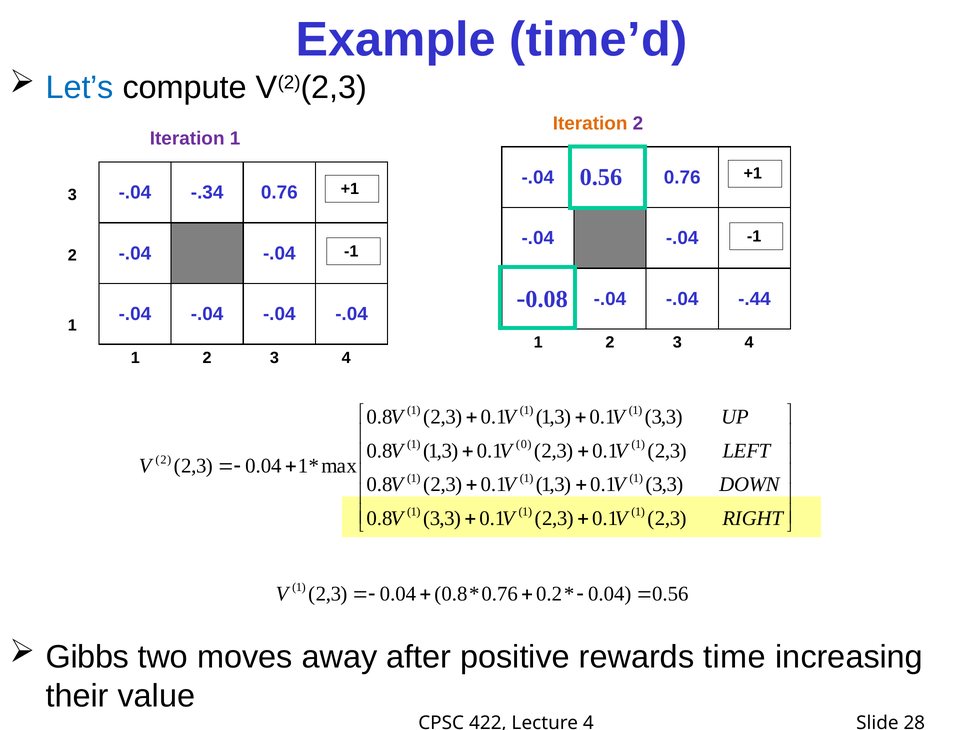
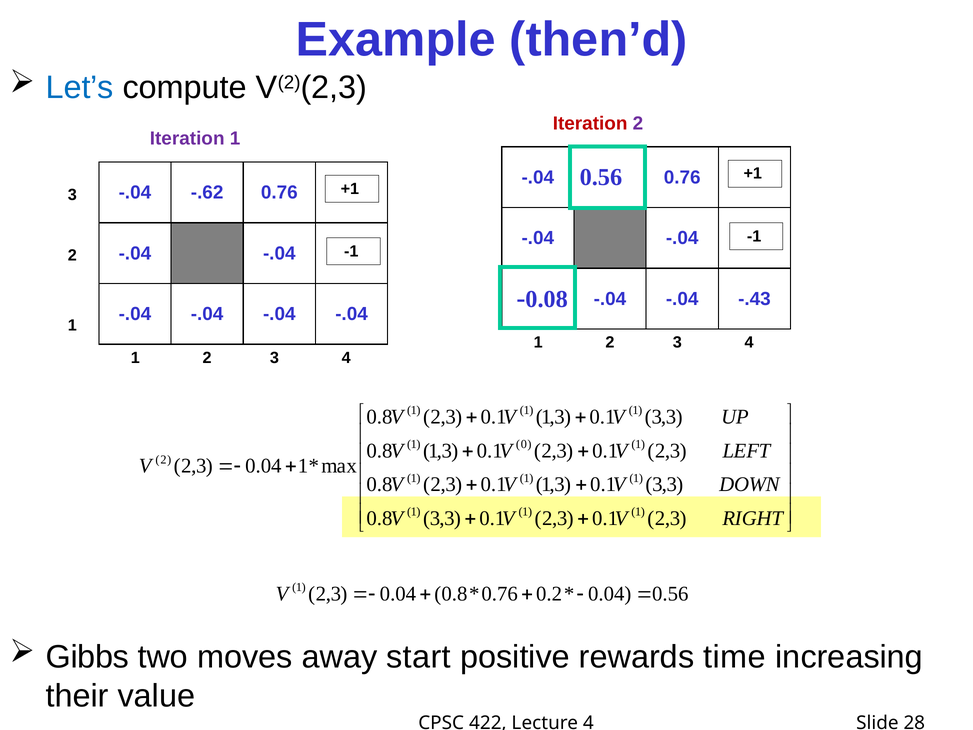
time’d: time’d -> then’d
Iteration at (590, 123) colour: orange -> red
-.34: -.34 -> -.62
-.44: -.44 -> -.43
after: after -> start
